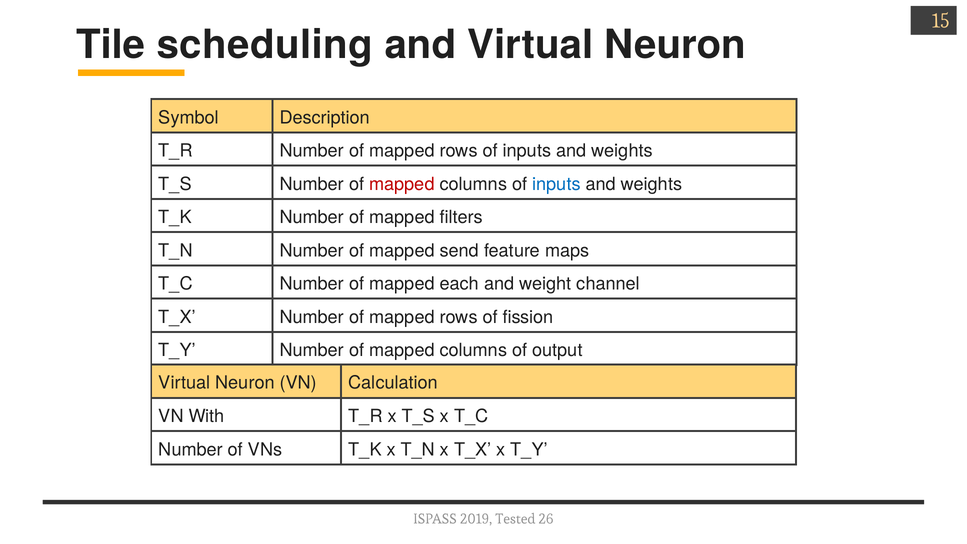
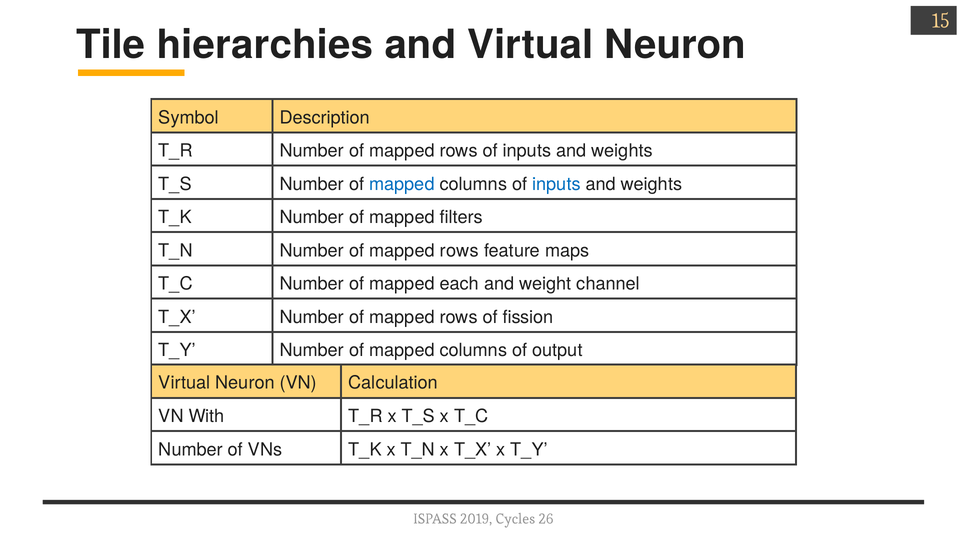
scheduling: scheduling -> hierarchies
mapped at (402, 184) colour: red -> blue
send at (459, 251): send -> rows
Tested: Tested -> Cycles
